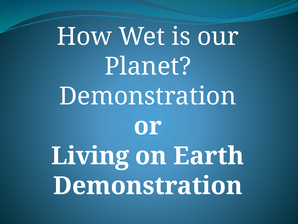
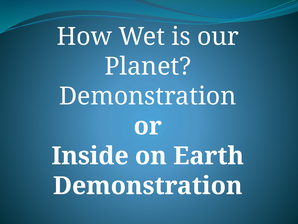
Living: Living -> Inside
